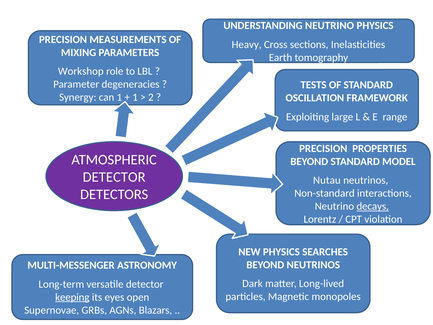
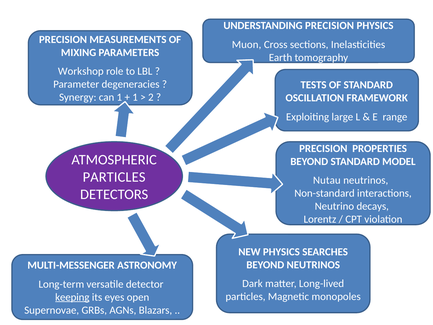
UNDERSTANDING NEUTRINO: NEUTRINO -> PRECISION
Heavy: Heavy -> Muon
DETECTOR at (114, 177): DETECTOR -> PARTICLES
decays underline: present -> none
